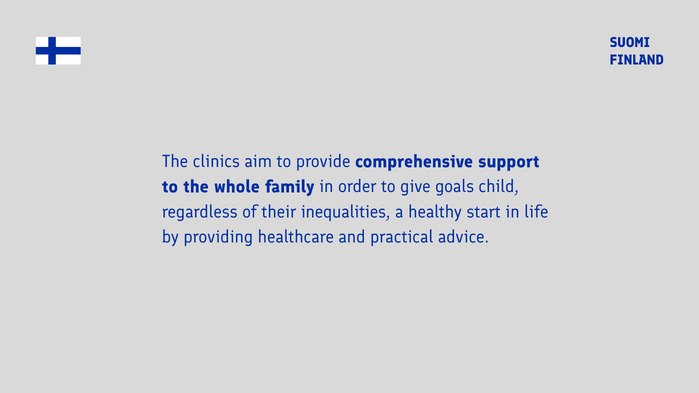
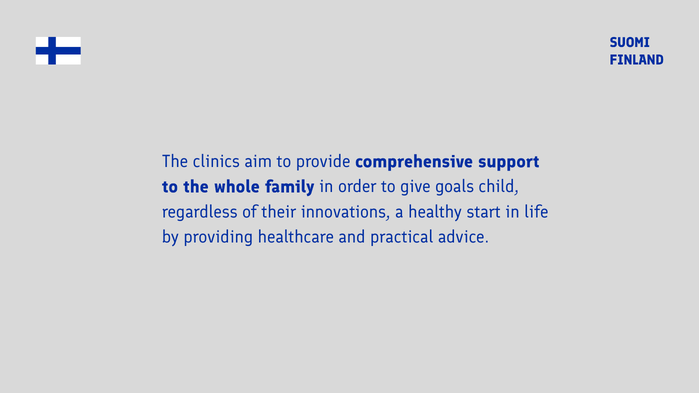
inequalities: inequalities -> innovations
